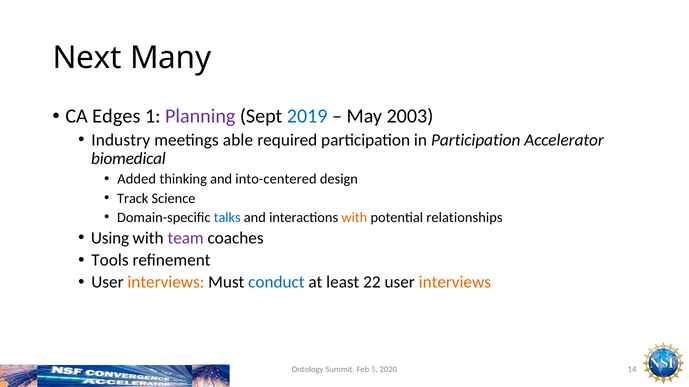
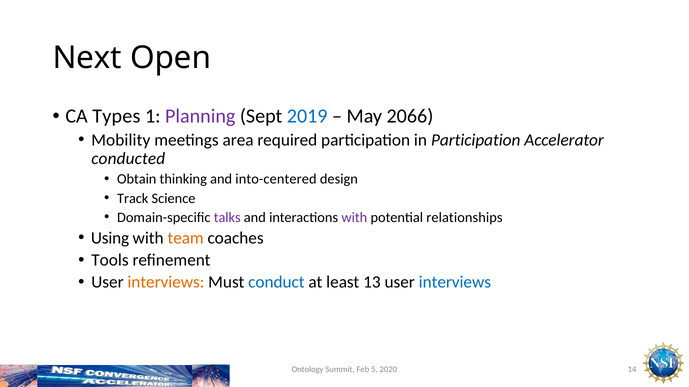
Many: Many -> Open
Edges: Edges -> Types
2003: 2003 -> 2066
Industry: Industry -> Mobility
able: able -> area
biomedical: biomedical -> conducted
Added: Added -> Obtain
talks colour: blue -> purple
with at (354, 218) colour: orange -> purple
team colour: purple -> orange
22: 22 -> 13
interviews at (455, 283) colour: orange -> blue
